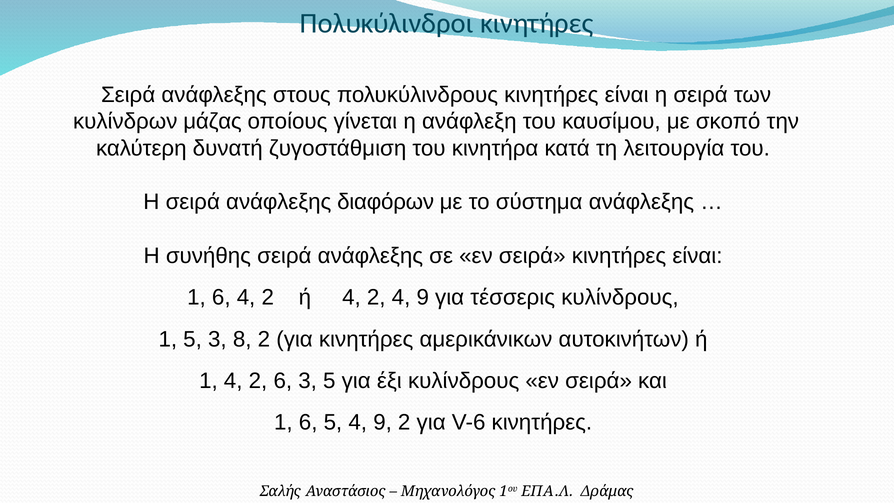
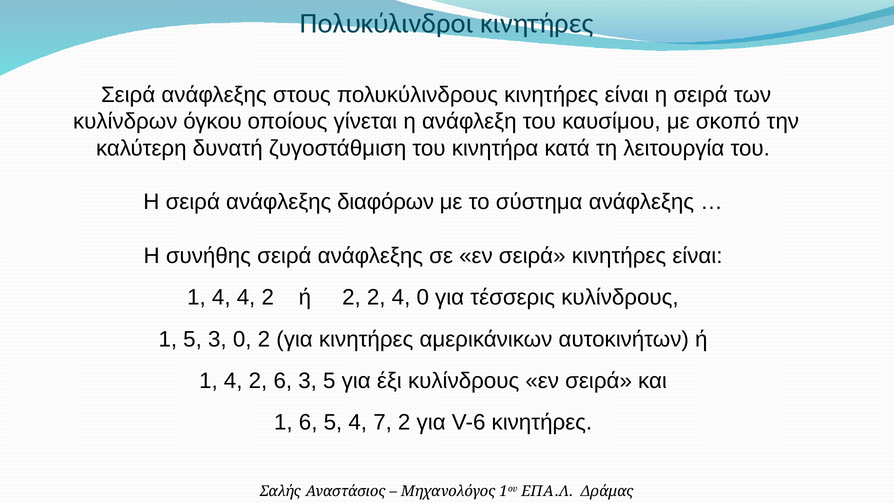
μάζας: μάζας -> όγκου
6 at (221, 297): 6 -> 4
ή 4: 4 -> 2
2 4 9: 9 -> 0
3 8: 8 -> 0
5 4 9: 9 -> 7
